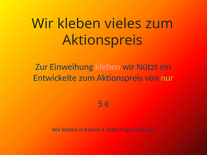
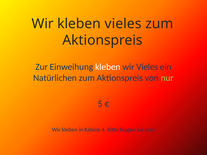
kleben at (108, 67) colour: pink -> white
wir Nützt: Nützt -> Vieles
Entwickelte: Entwickelte -> Natürlichen
